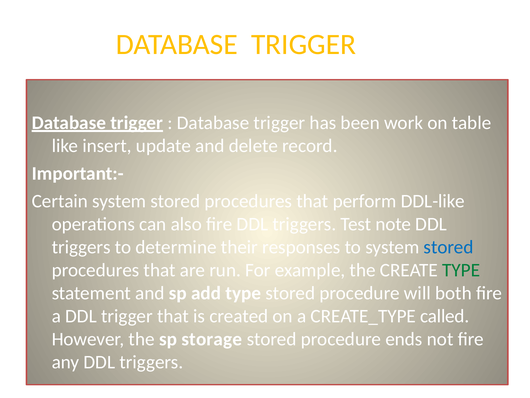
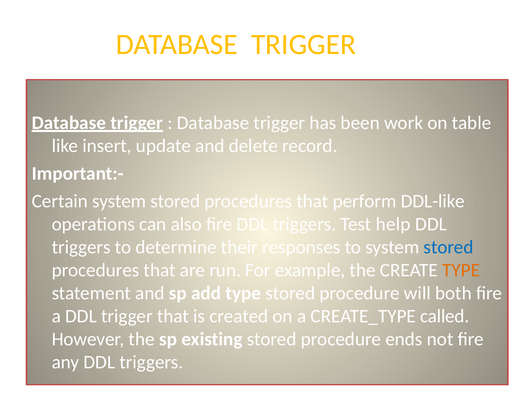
note: note -> help
TYPE at (461, 270) colour: green -> orange
storage: storage -> existing
